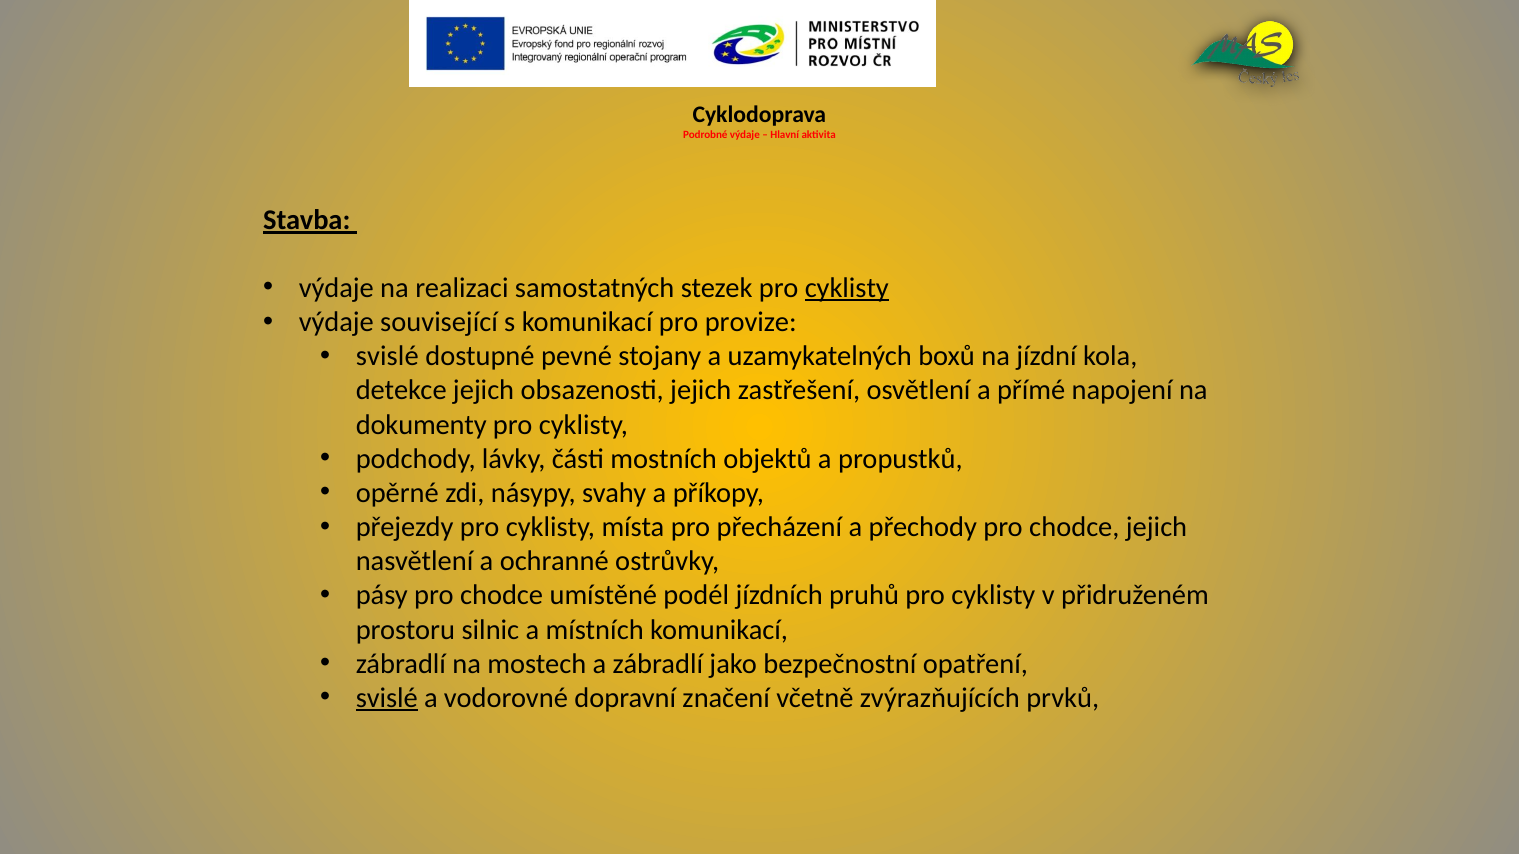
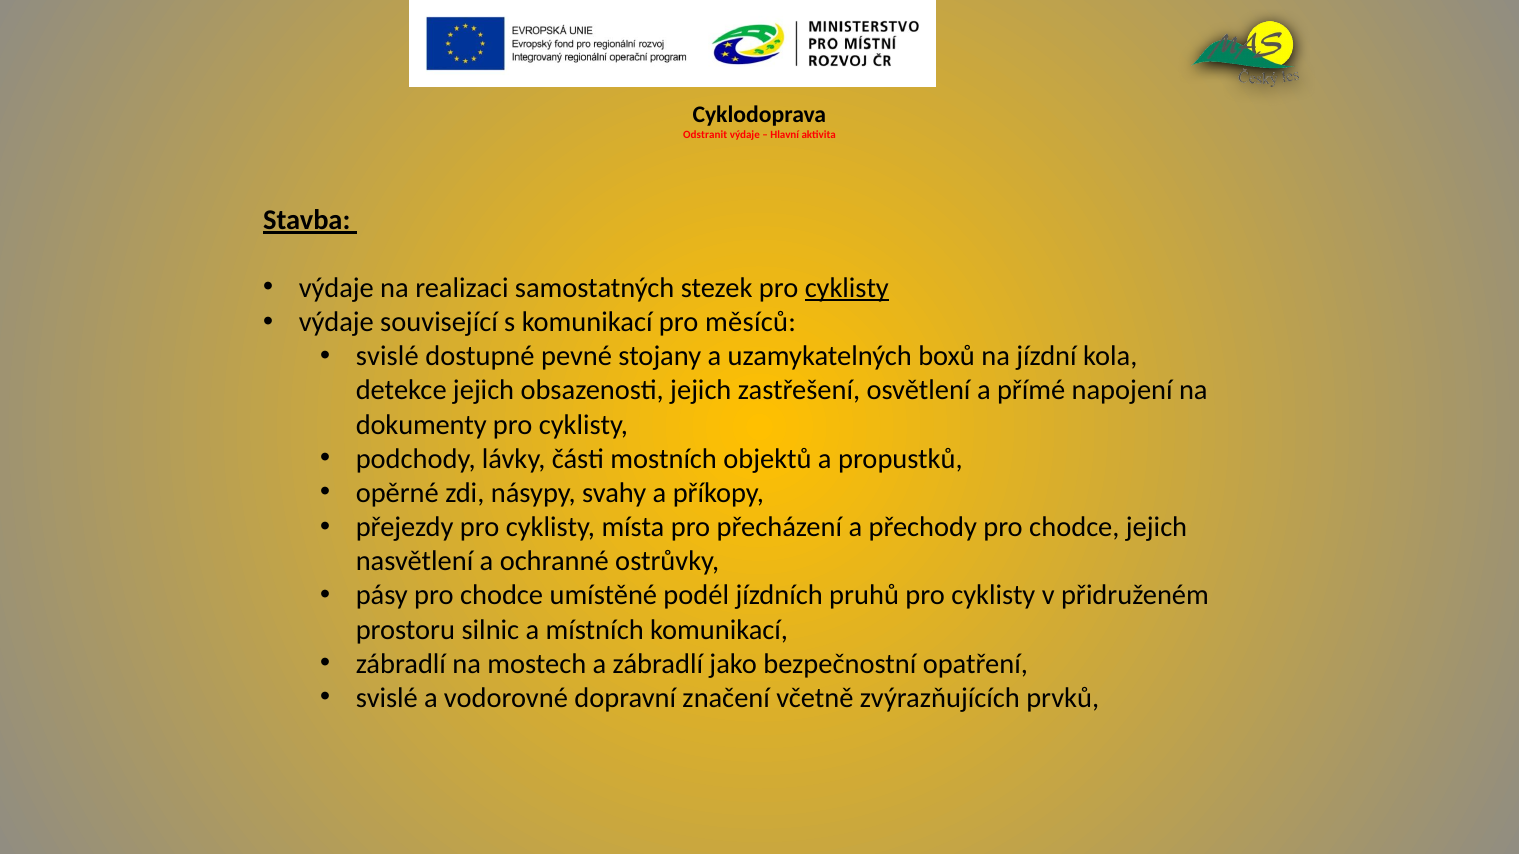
Podrobné: Podrobné -> Odstranit
provize: provize -> měsíců
svislé at (387, 698) underline: present -> none
